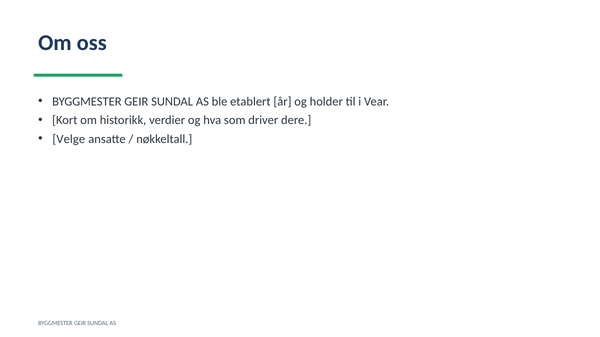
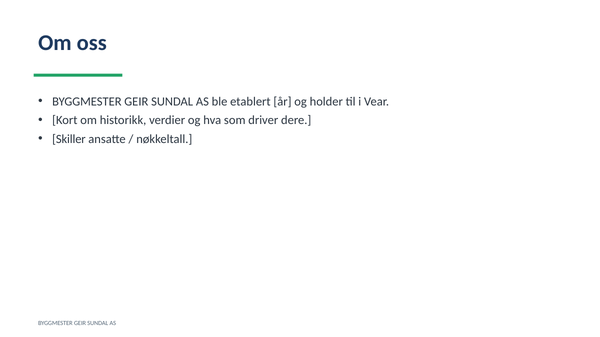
Velge: Velge -> Skiller
